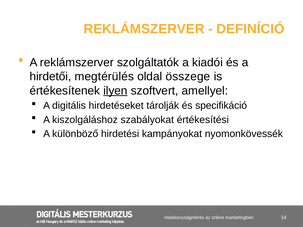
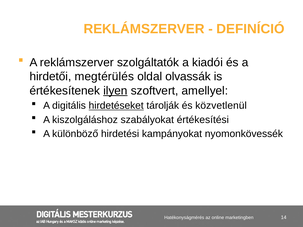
összege: összege -> olvassák
hirdetéseket underline: none -> present
specifikáció: specifikáció -> közvetlenül
